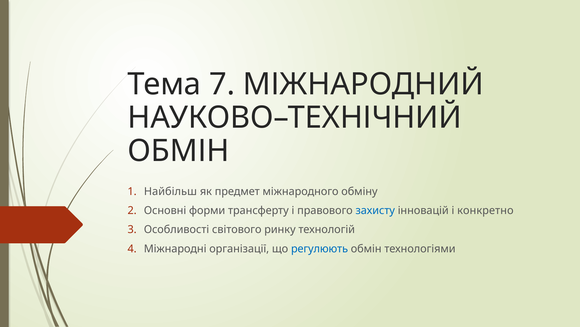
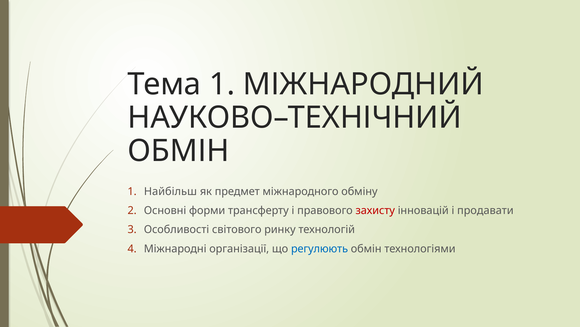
Тема 7: 7 -> 1
захисту colour: blue -> red
конкретно: конкретно -> продавати
